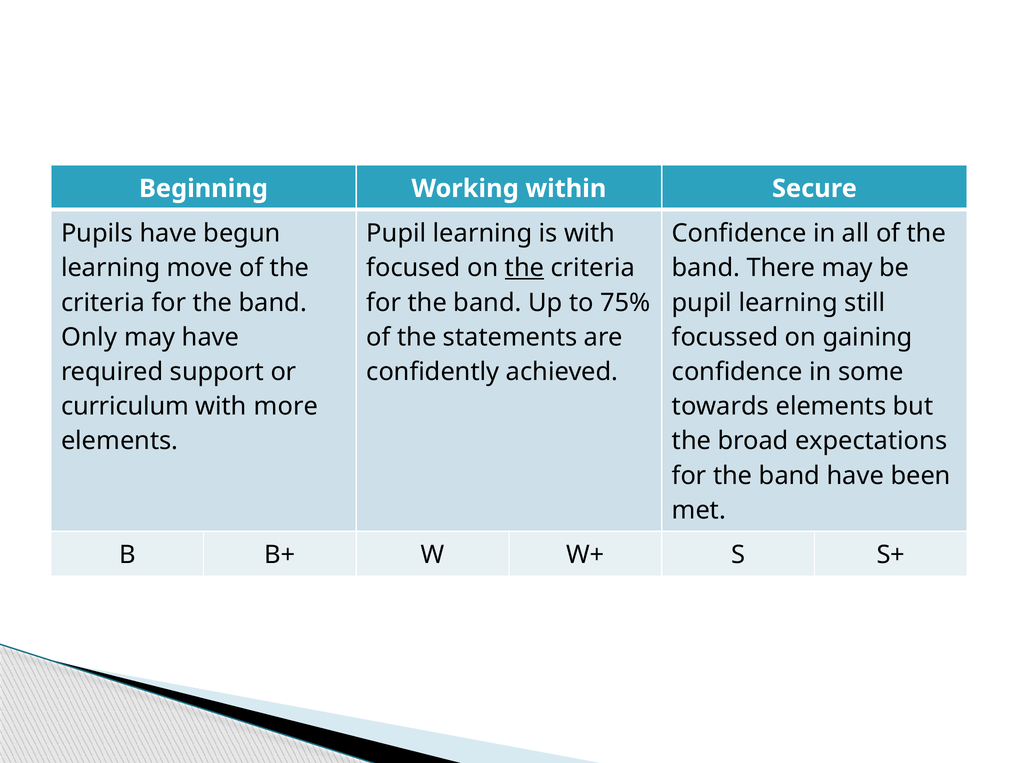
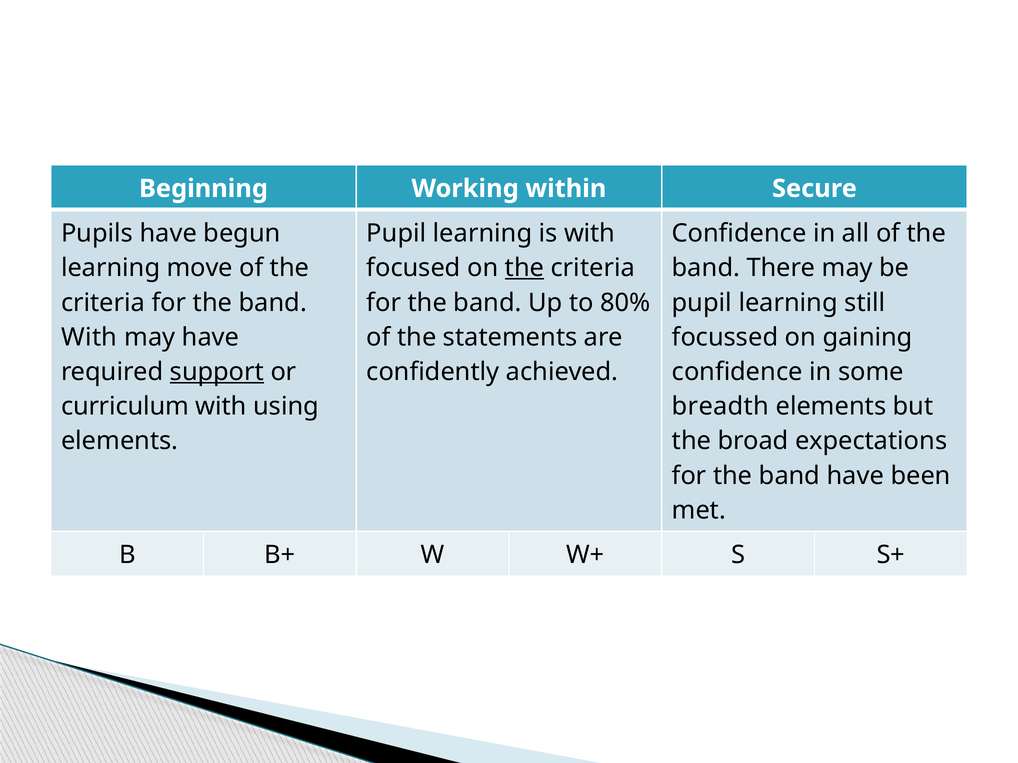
75%: 75% -> 80%
Only at (89, 337): Only -> With
support underline: none -> present
more: more -> using
towards: towards -> breadth
